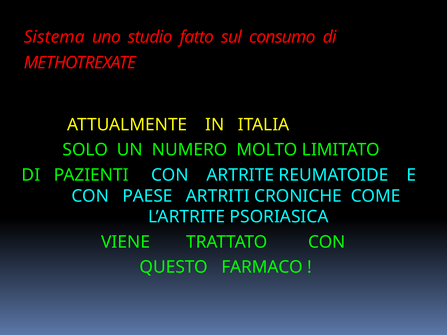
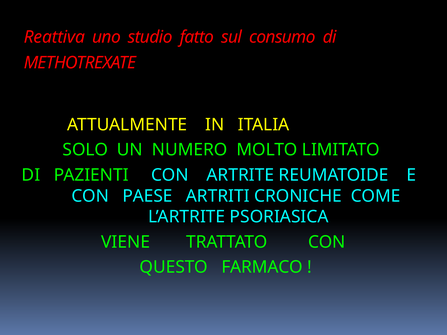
Sistema: Sistema -> Reattiva
